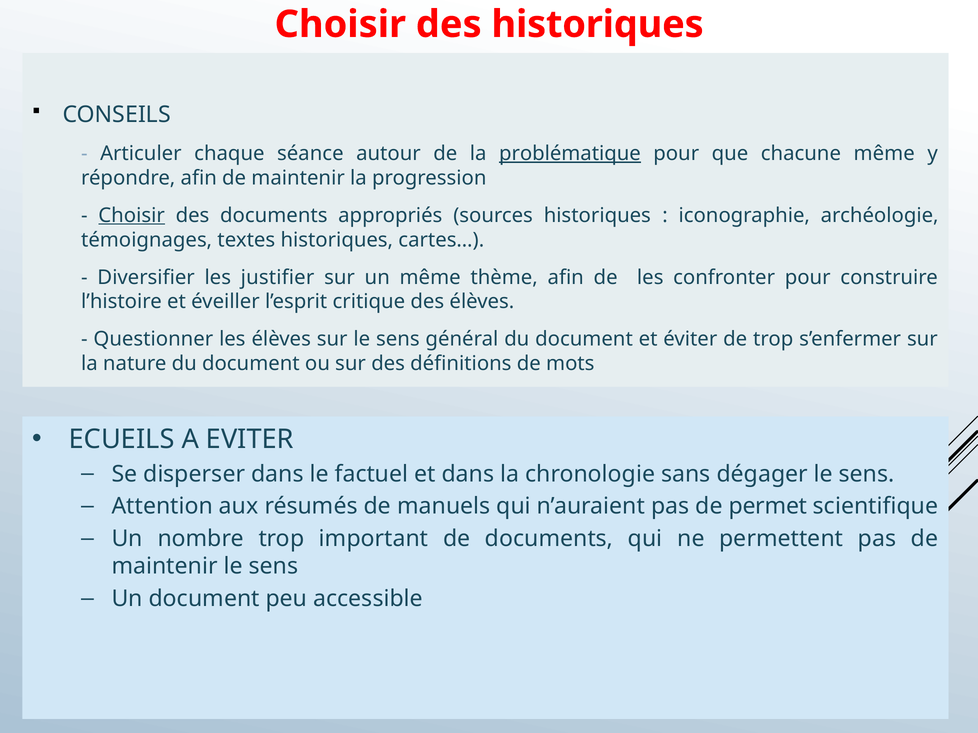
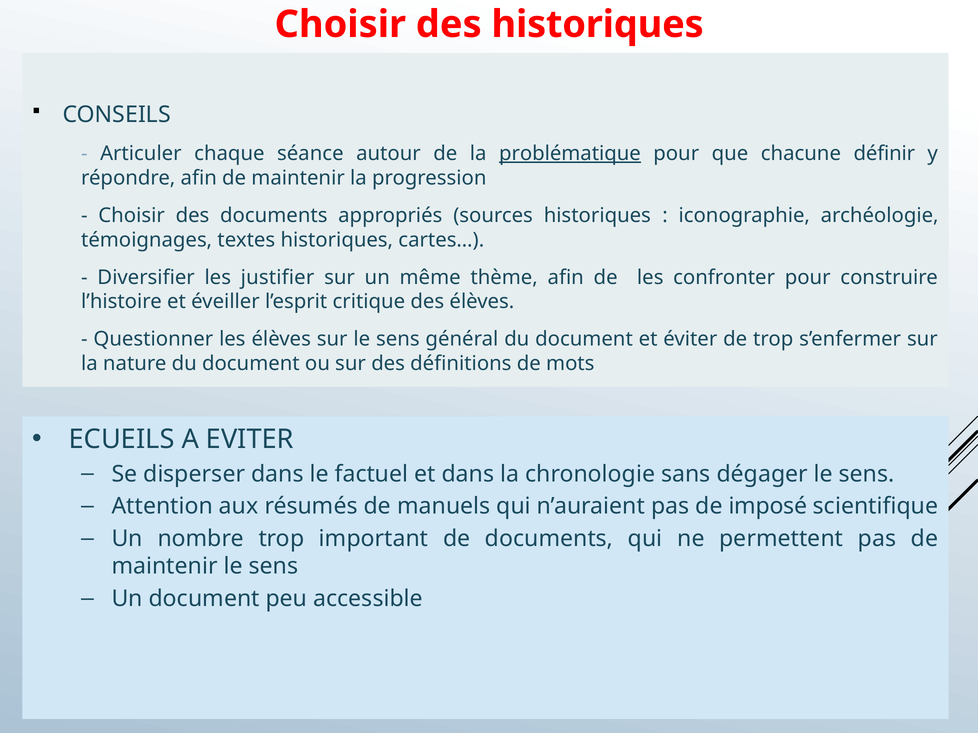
chacune même: même -> définir
Choisir at (132, 216) underline: present -> none
permet: permet -> imposé
